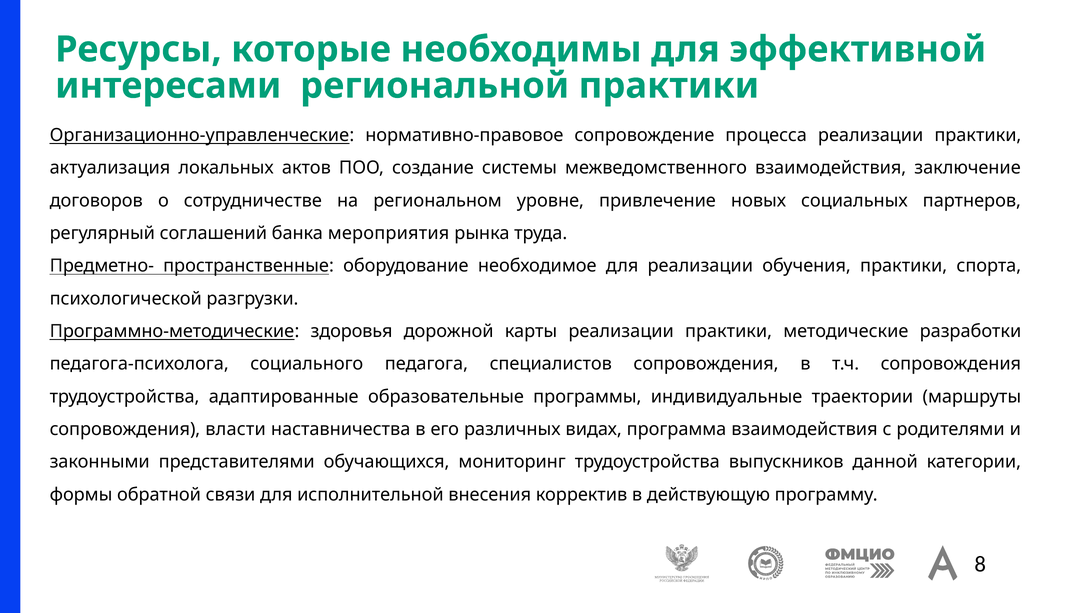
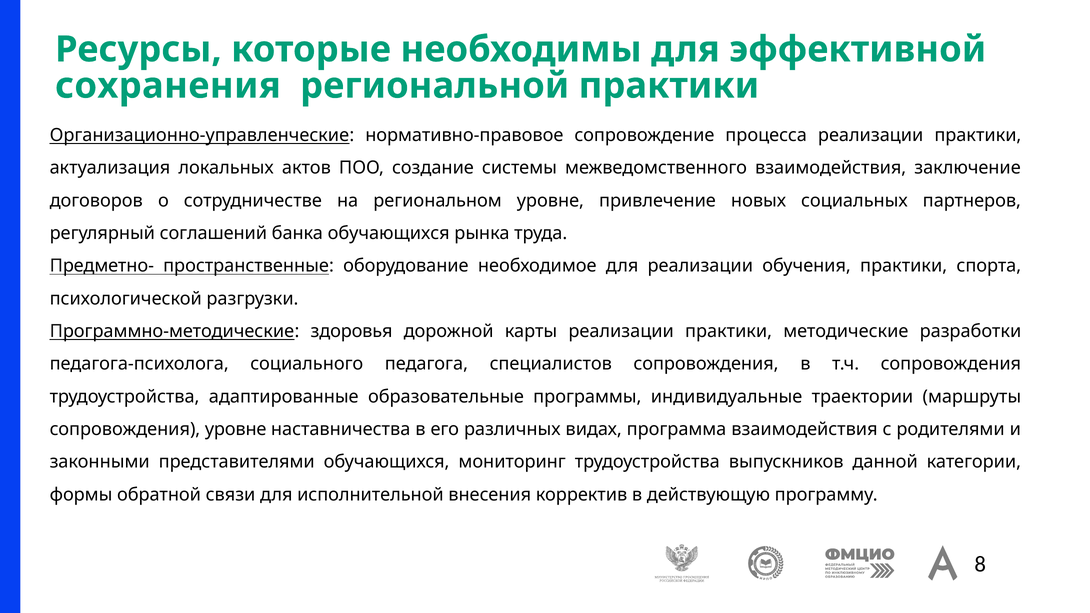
интересами: интересами -> сохранения
банка мероприятия: мероприятия -> обучающихся
сопровождения власти: власти -> уровне
